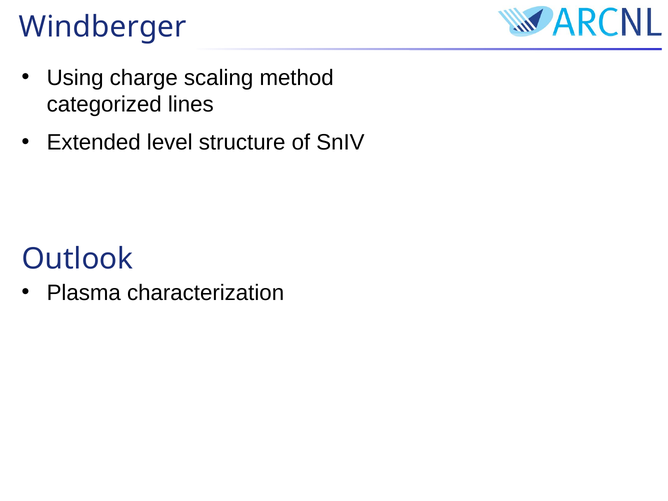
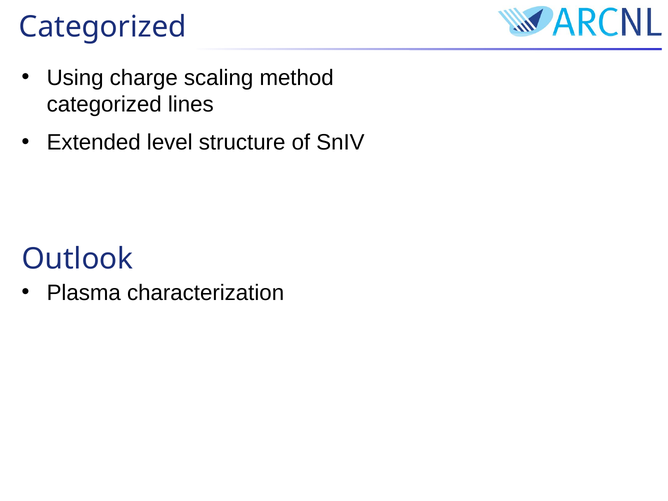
Windberger at (103, 27): Windberger -> Categorized
